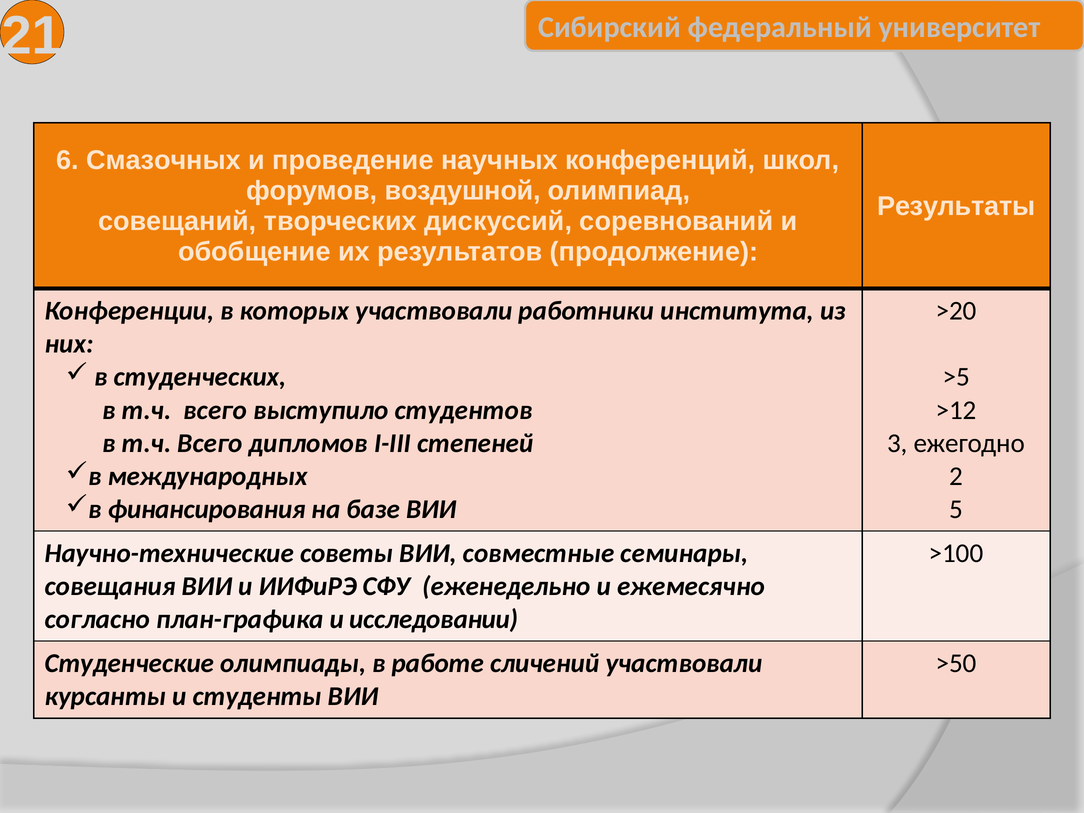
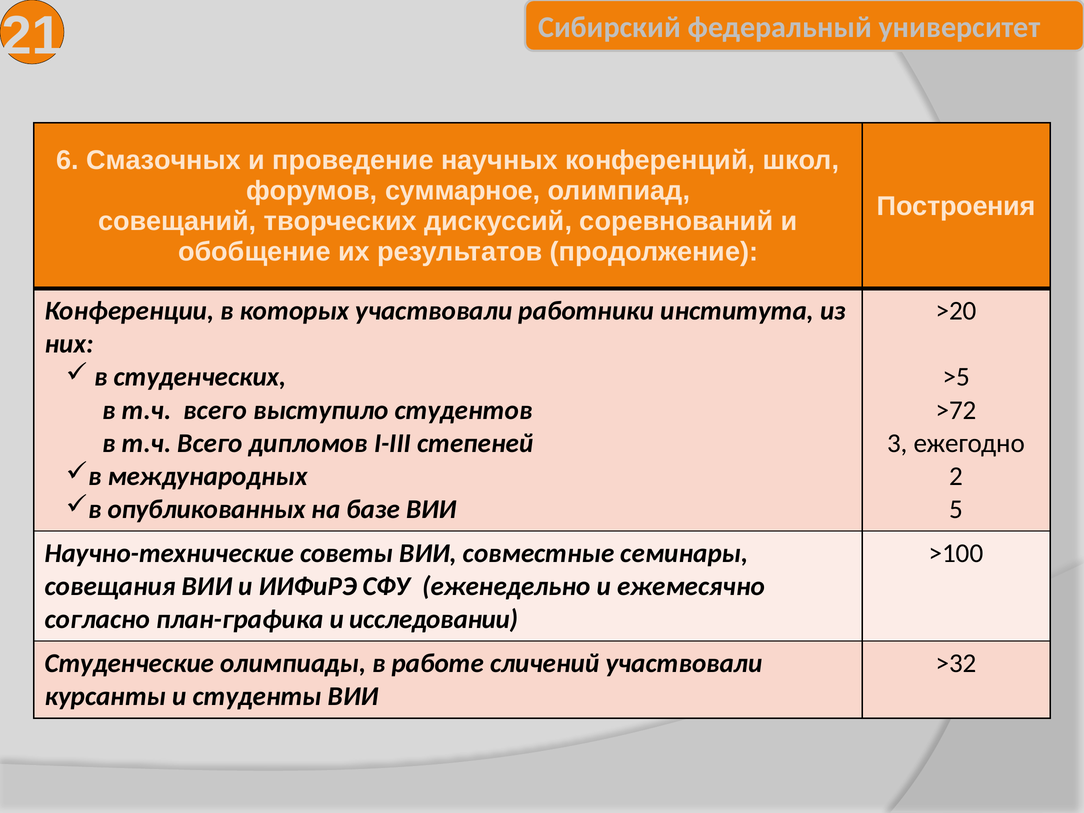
воздушной: воздушной -> суммарное
Результаты: Результаты -> Построения
>12: >12 -> >72
финансирования: финансирования -> опубликованных
>50: >50 -> >32
